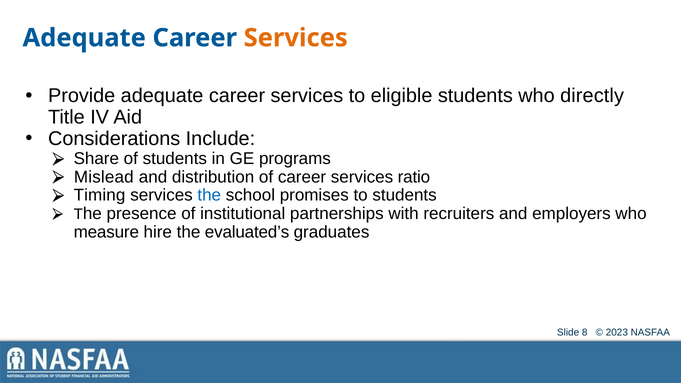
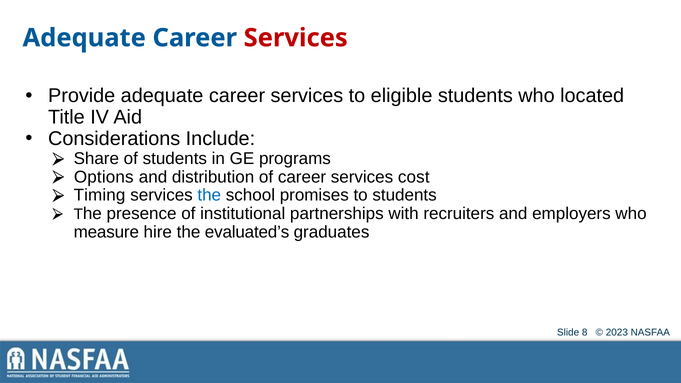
Services at (296, 38) colour: orange -> red
directly: directly -> located
Mislead: Mislead -> Options
ratio: ratio -> cost
